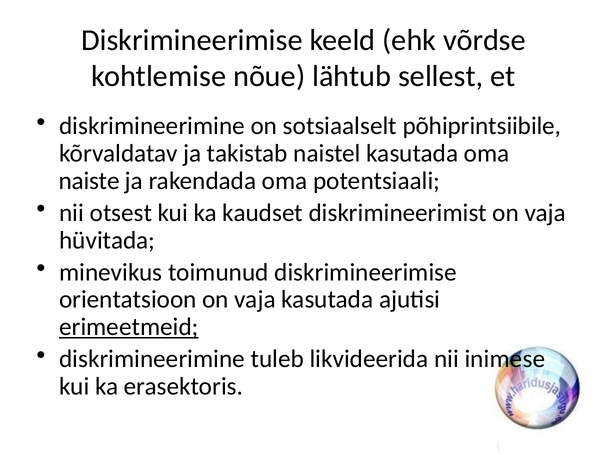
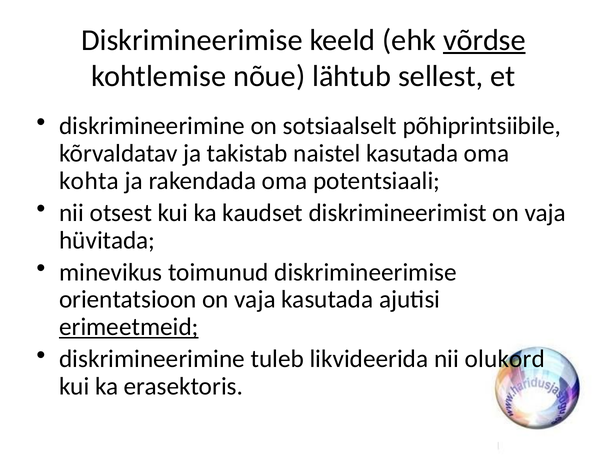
võrdse underline: none -> present
naiste: naiste -> kohta
inimese: inimese -> olukord
